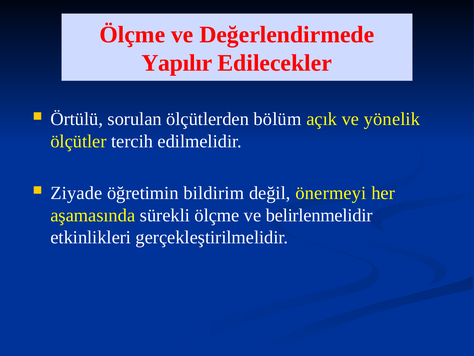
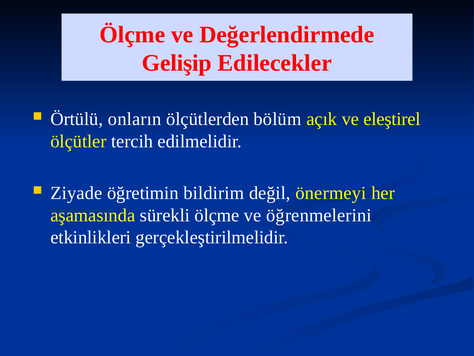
Yapılır: Yapılır -> Gelişip
sorulan: sorulan -> onların
yönelik: yönelik -> eleştirel
belirlenmelidir: belirlenmelidir -> öğrenmelerini
